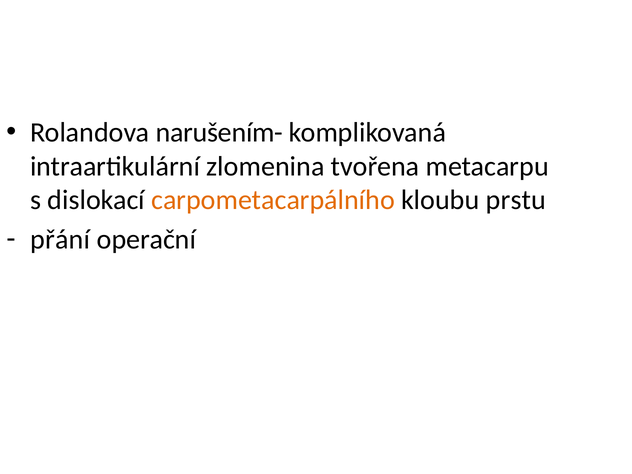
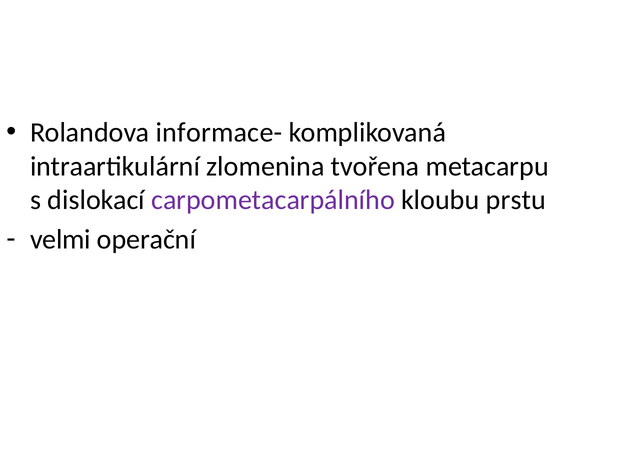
narušením-: narušením- -> informace-
carpometacarpálního colour: orange -> purple
přání: přání -> velmi
